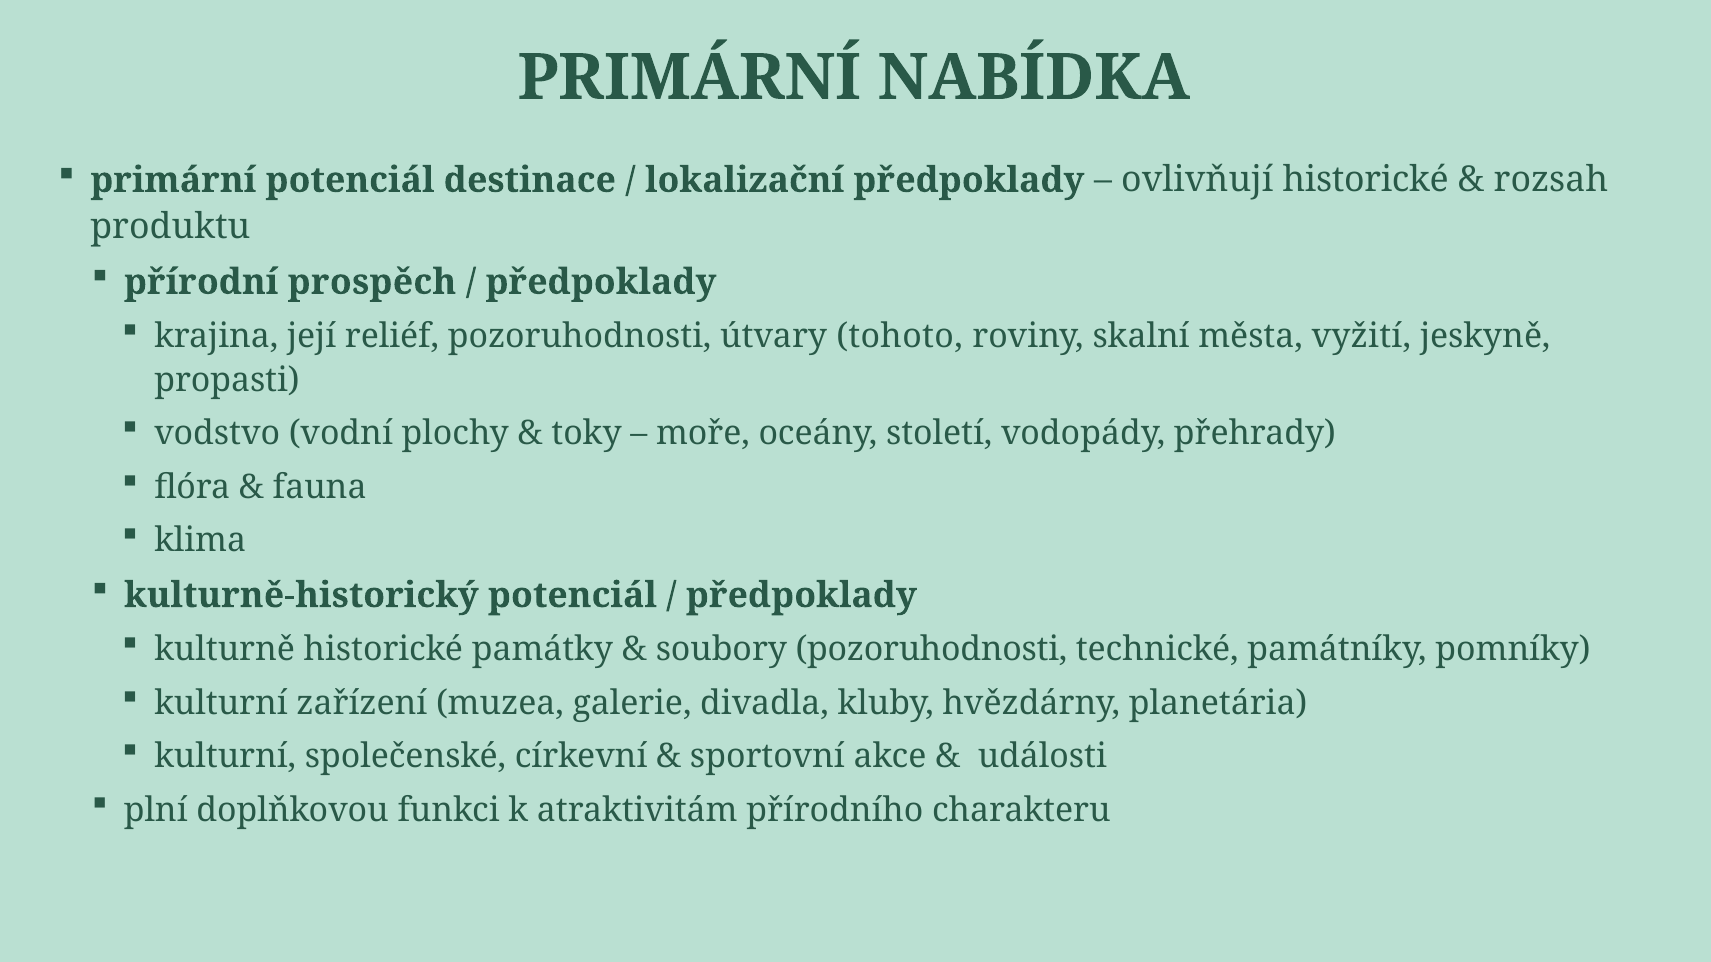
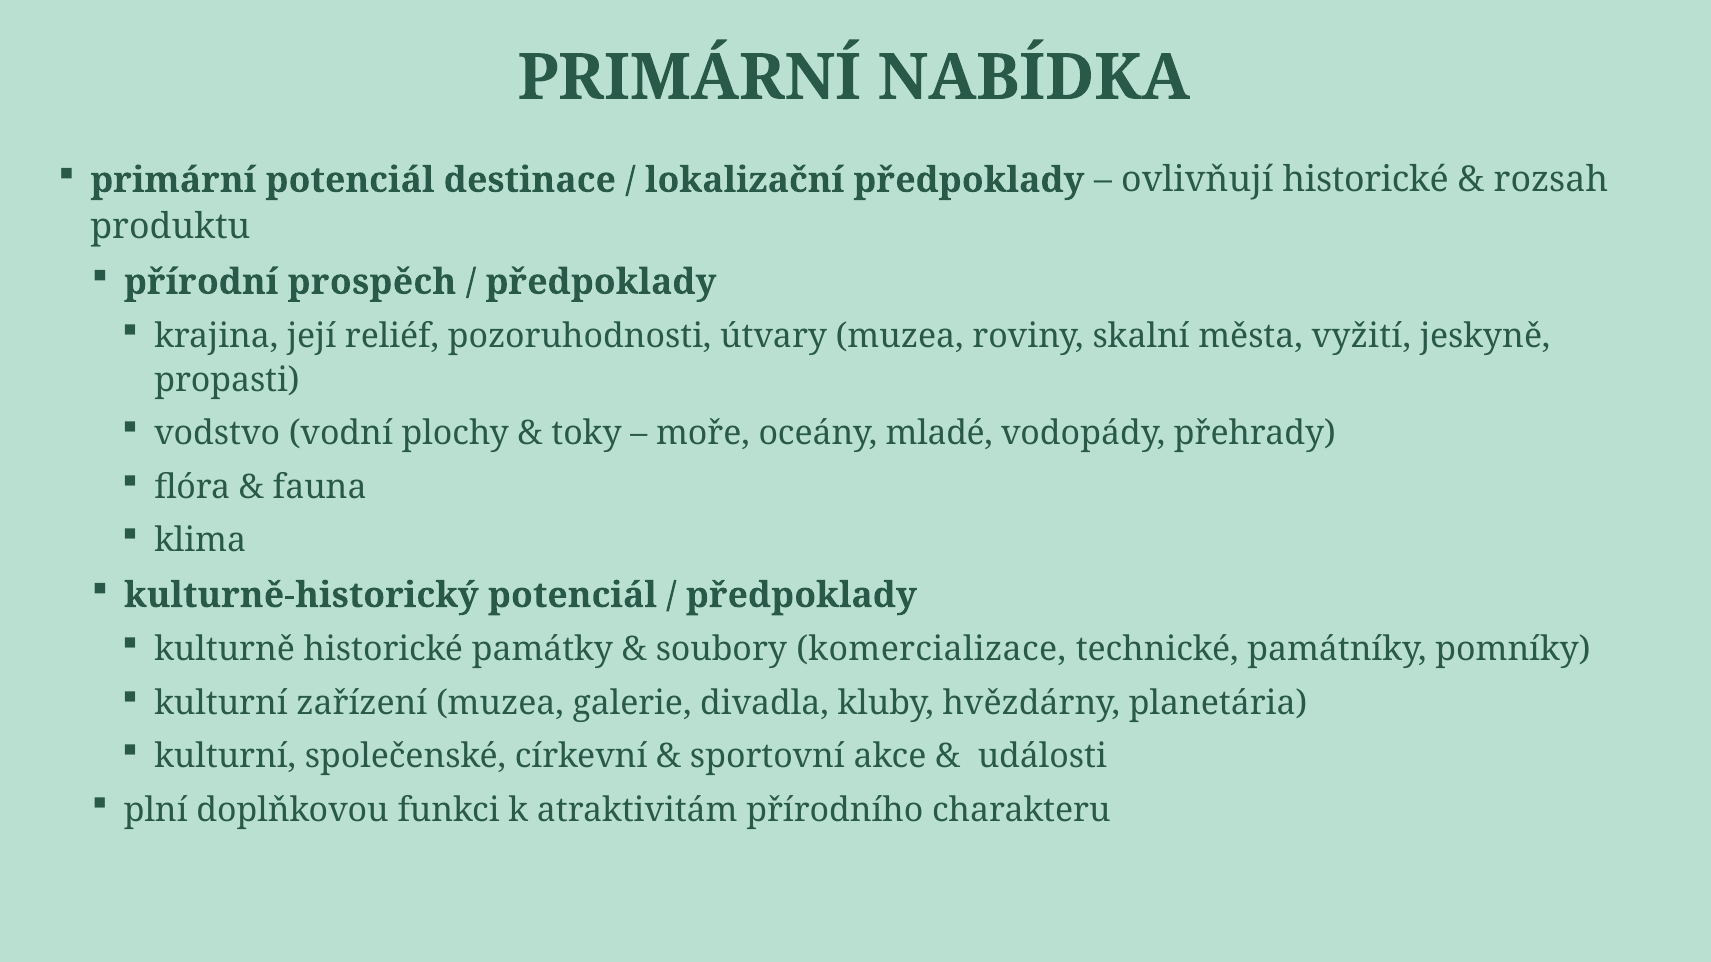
útvary tohoto: tohoto -> muzea
století: století -> mladé
soubory pozoruhodnosti: pozoruhodnosti -> komercializace
